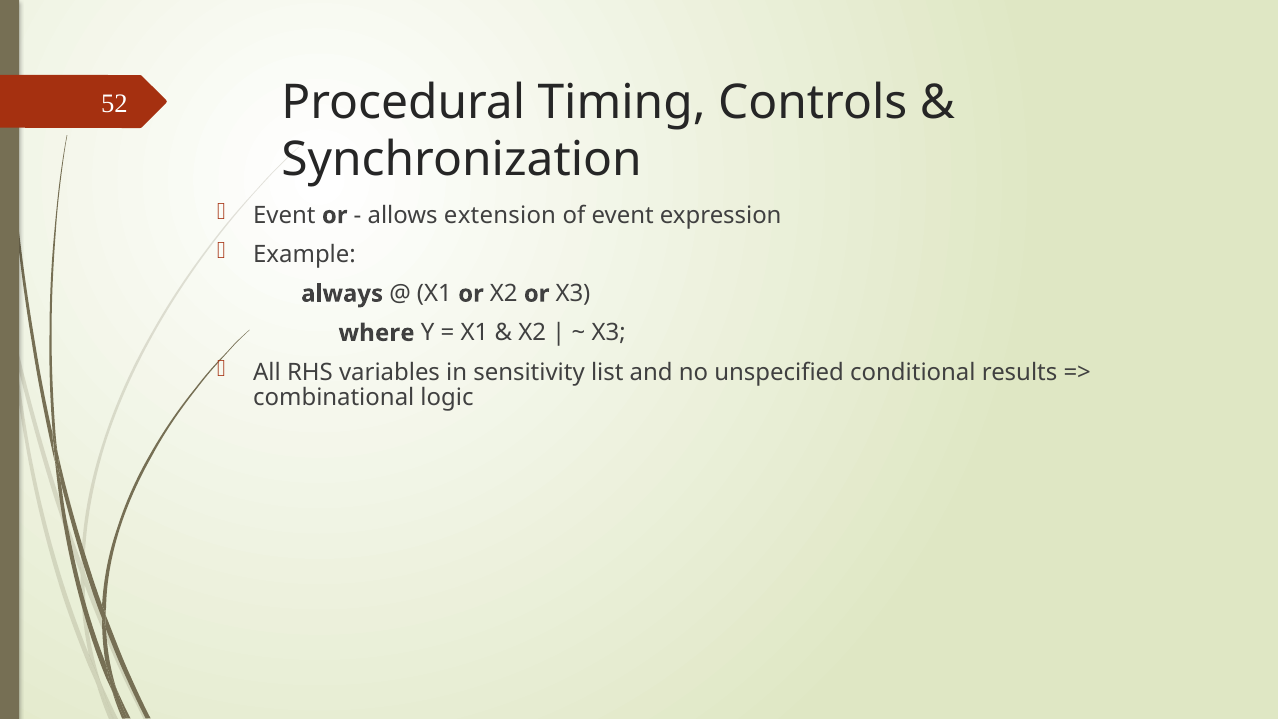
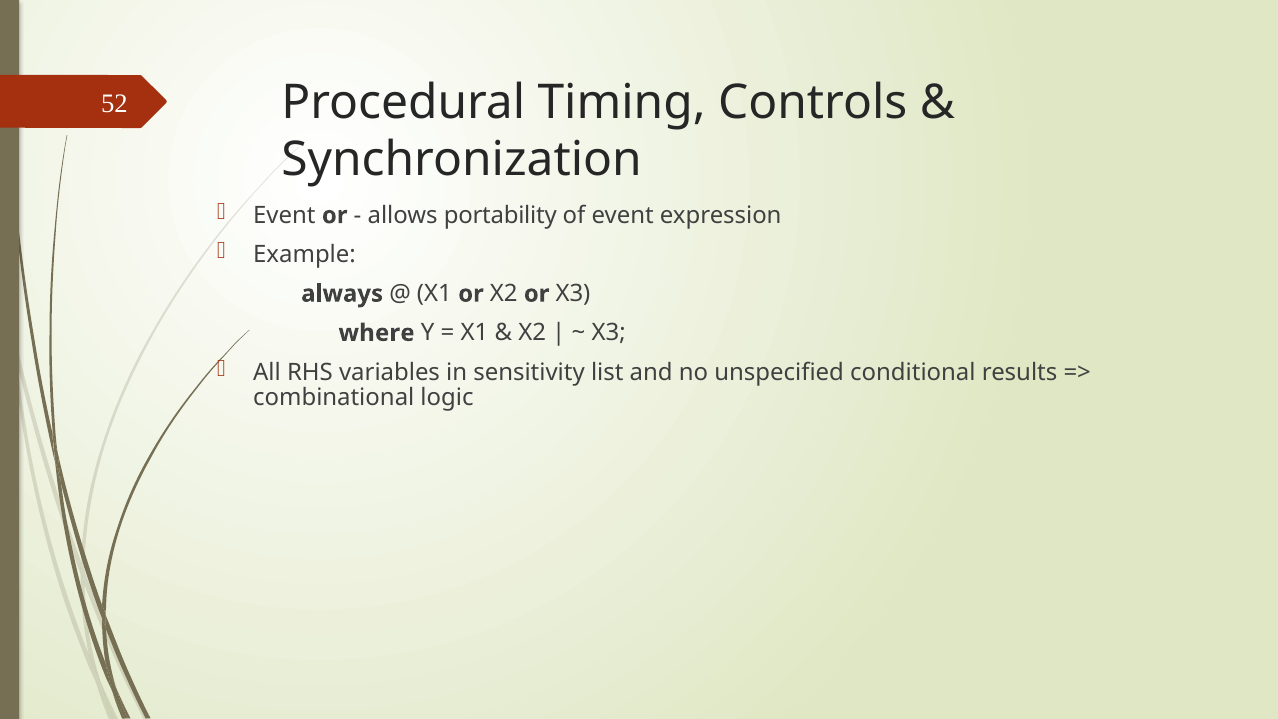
extension: extension -> portability
